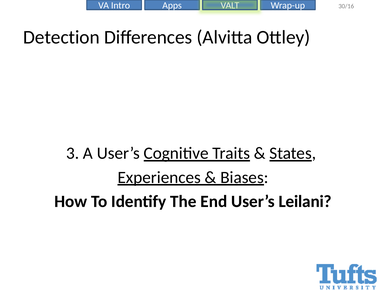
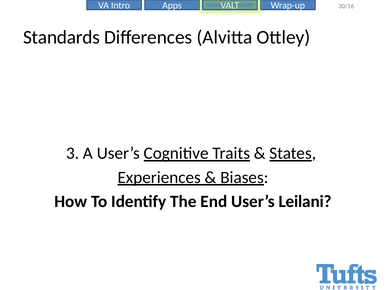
Detection: Detection -> Standards
